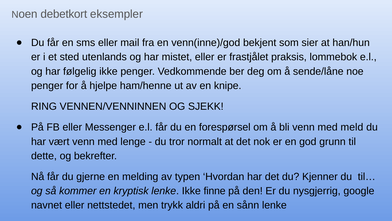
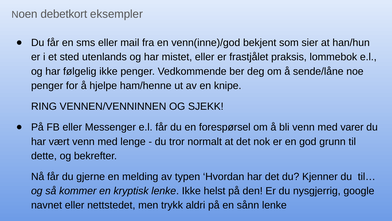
meld: meld -> varer
finne: finne -> helst
